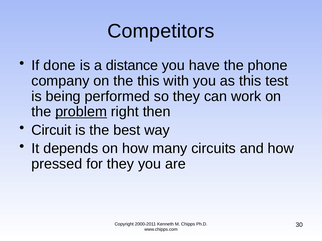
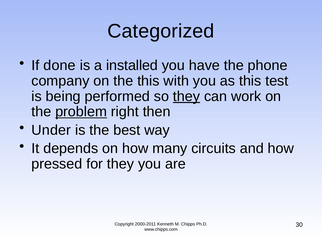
Competitors: Competitors -> Categorized
distance: distance -> installed
they at (187, 97) underline: none -> present
Circuit: Circuit -> Under
